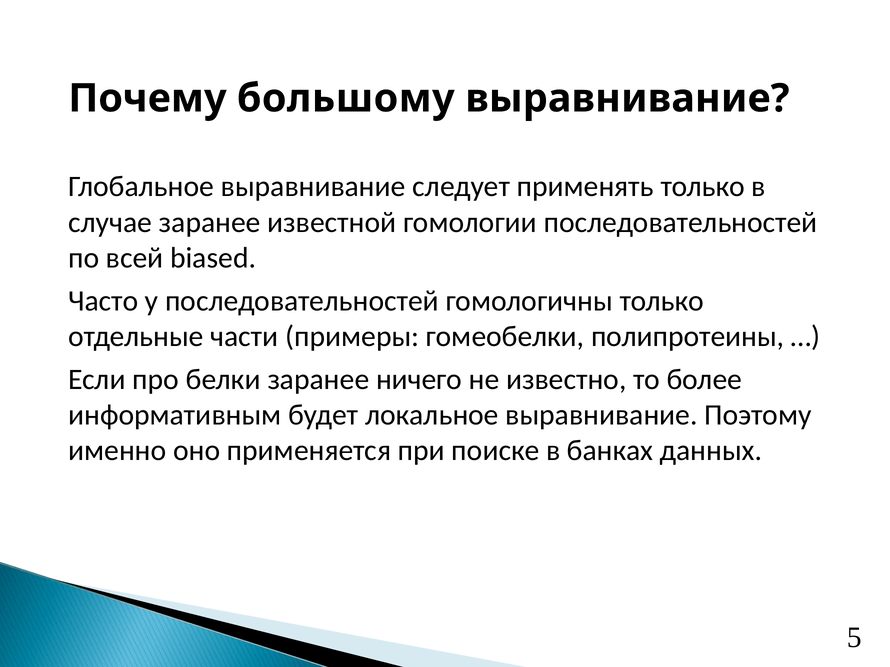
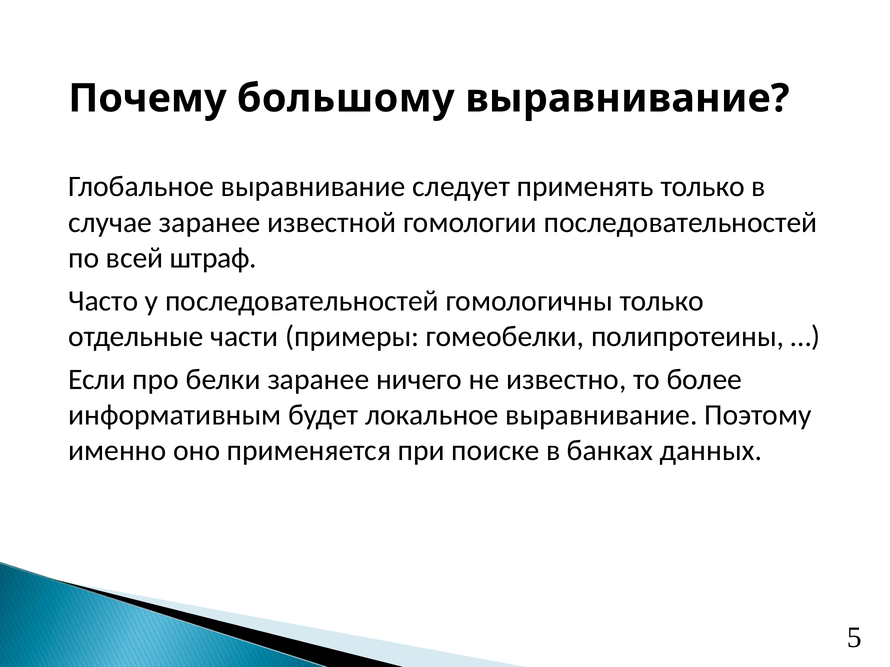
biased: biased -> штраф
